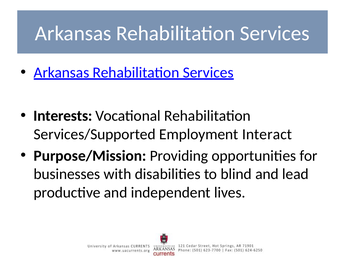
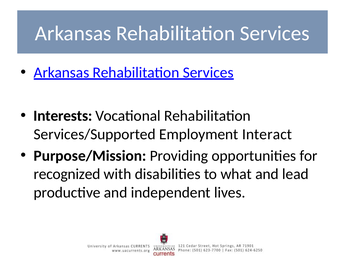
businesses: businesses -> recognized
blind: blind -> what
